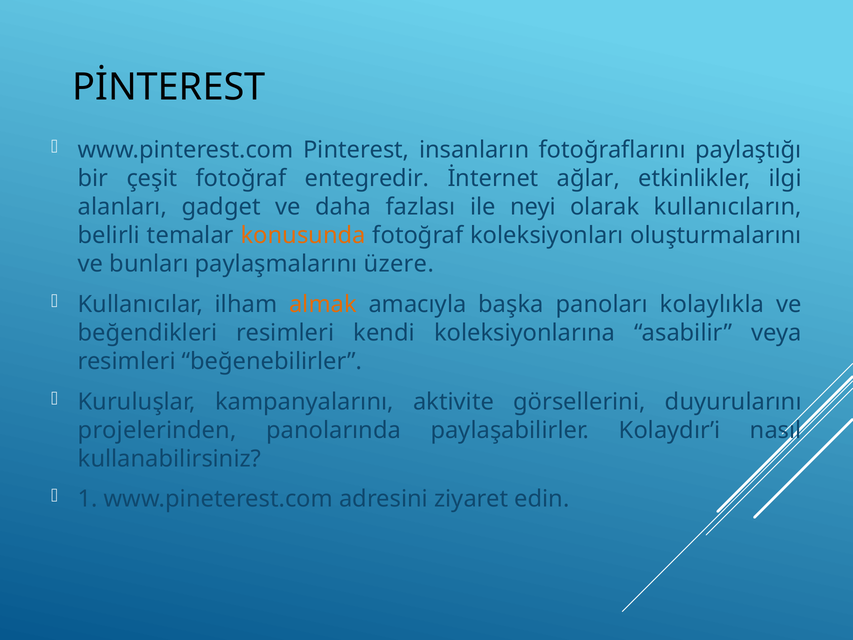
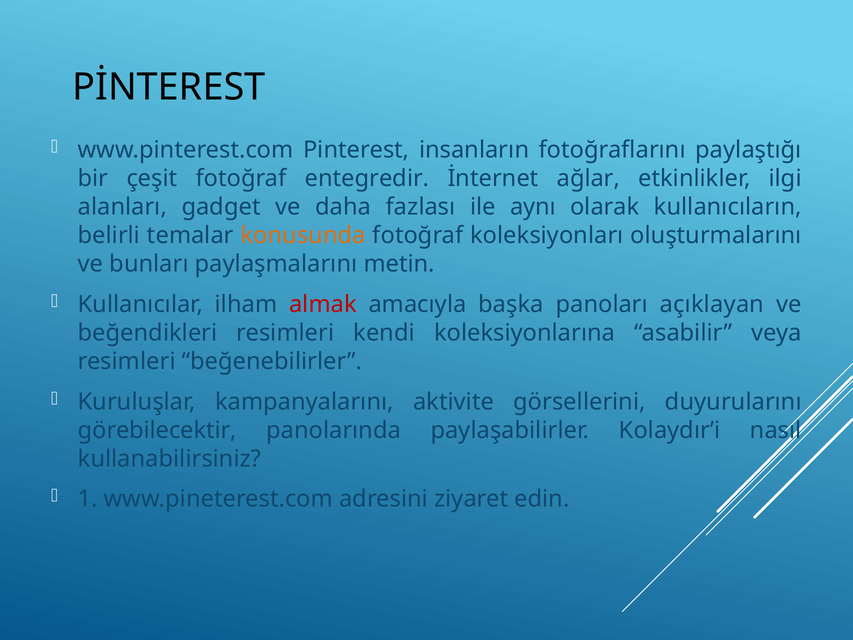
neyi: neyi -> aynı
üzere: üzere -> metin
almak colour: orange -> red
kolaylıkla: kolaylıkla -> açıklayan
projelerinden: projelerinden -> görebilecektir
